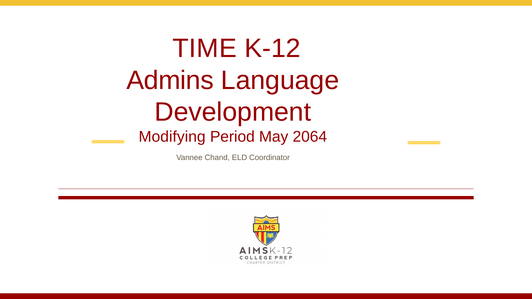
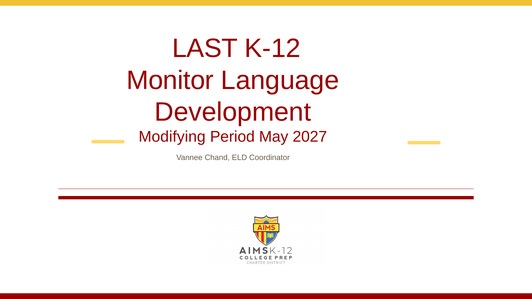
TIME: TIME -> LAST
Admins: Admins -> Monitor
2064: 2064 -> 2027
